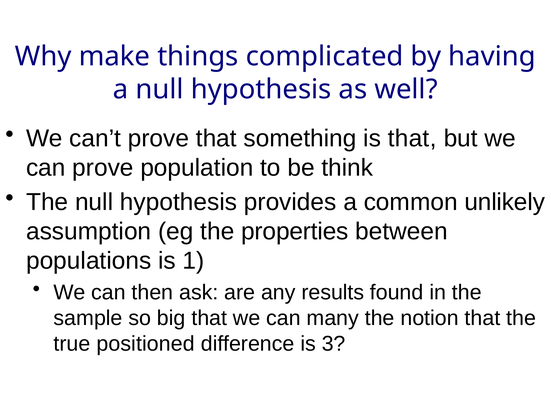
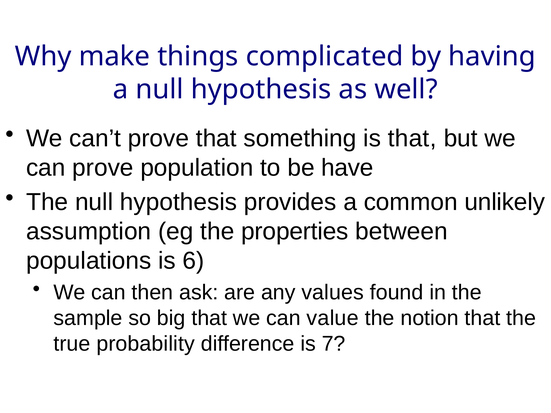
think: think -> have
1: 1 -> 6
results: results -> values
many: many -> value
positioned: positioned -> probability
3: 3 -> 7
